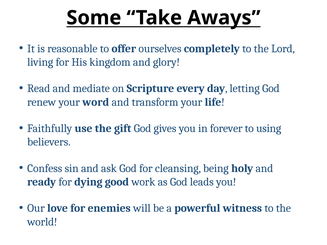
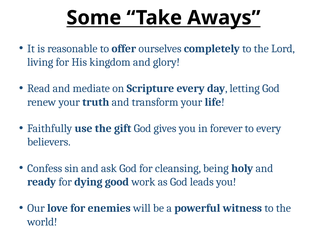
word: word -> truth
to using: using -> every
